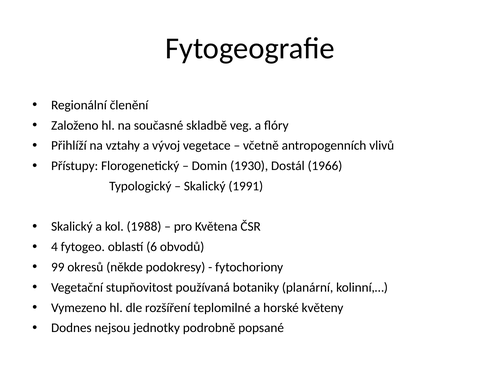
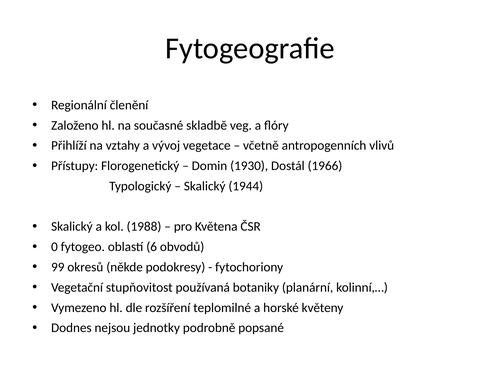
1991: 1991 -> 1944
4: 4 -> 0
